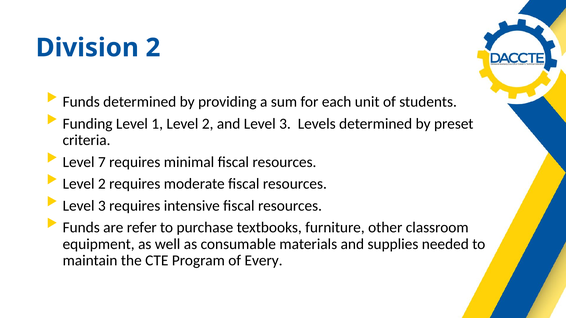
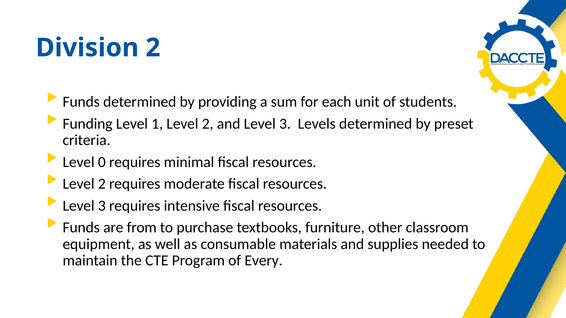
7: 7 -> 0
refer: refer -> from
